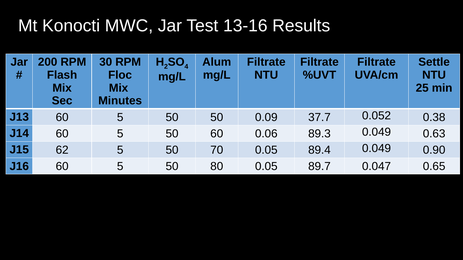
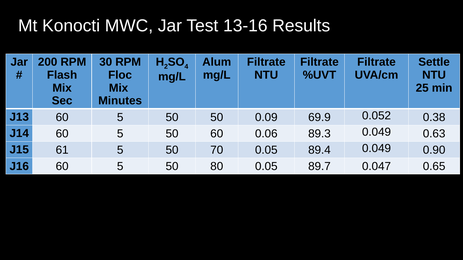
37.7: 37.7 -> 69.9
62: 62 -> 61
